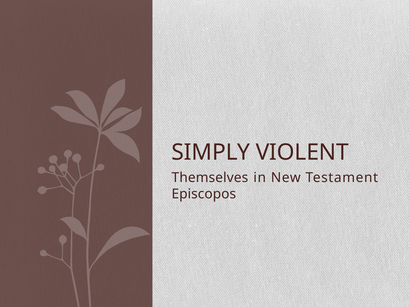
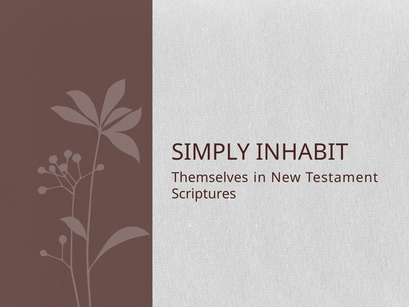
VIOLENT: VIOLENT -> INHABIT
Episcopos: Episcopos -> Scriptures
